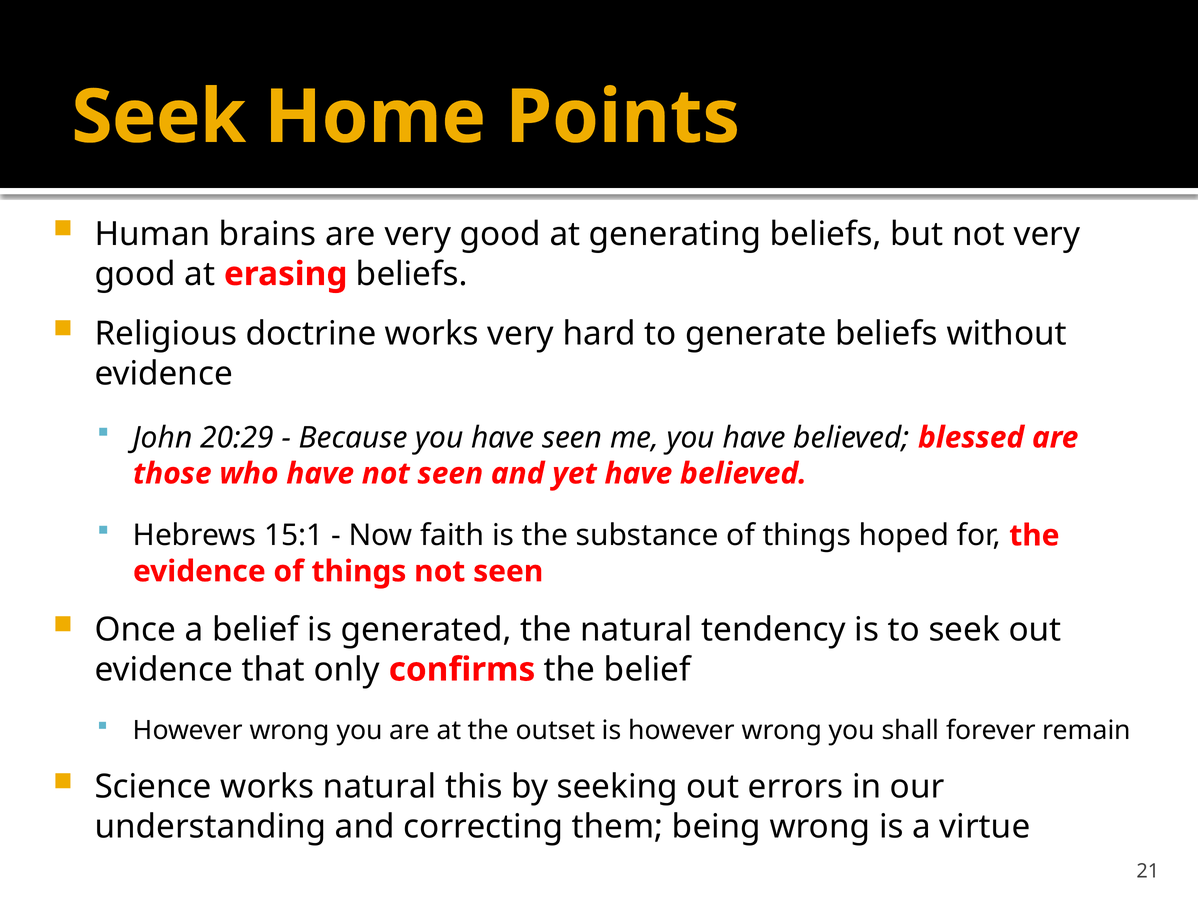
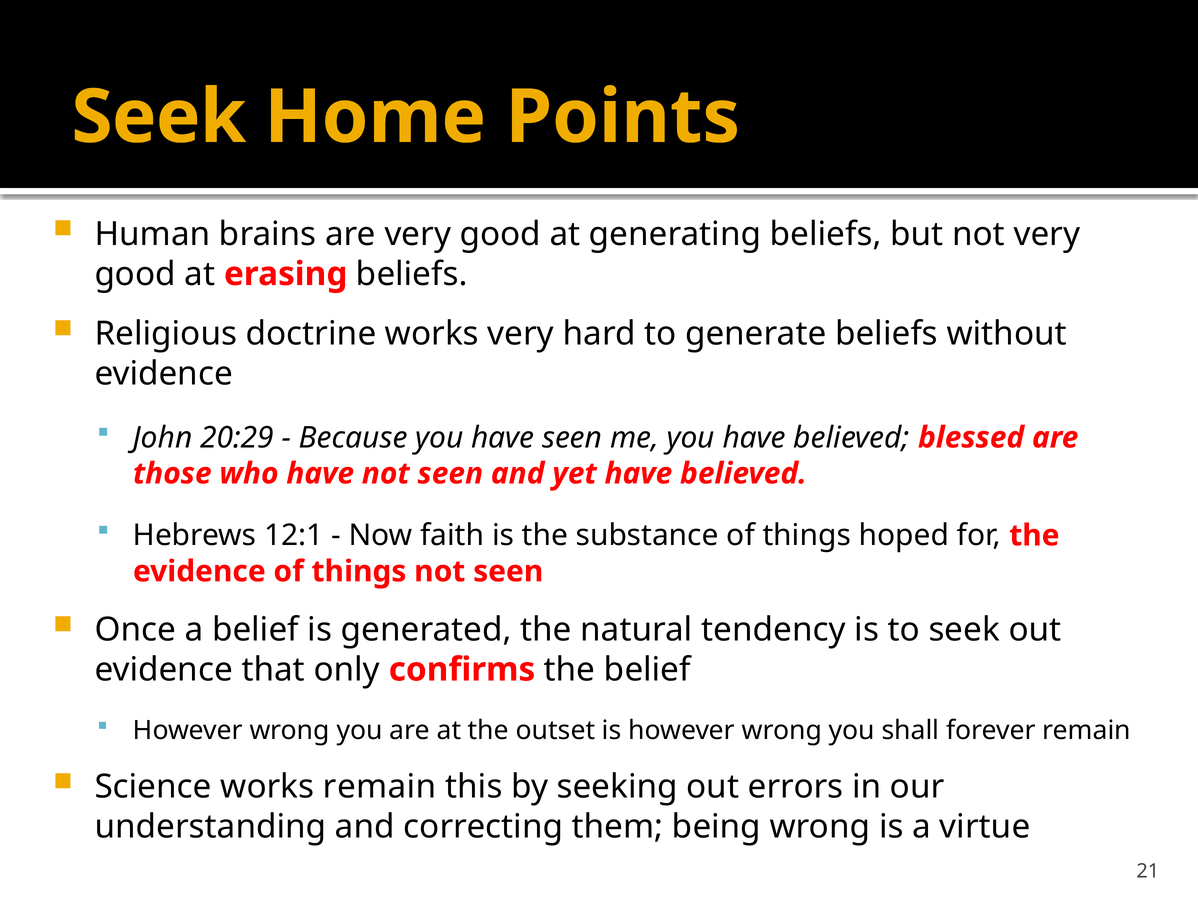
15:1: 15:1 -> 12:1
works natural: natural -> remain
